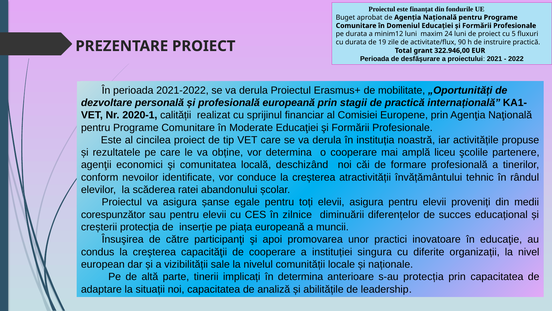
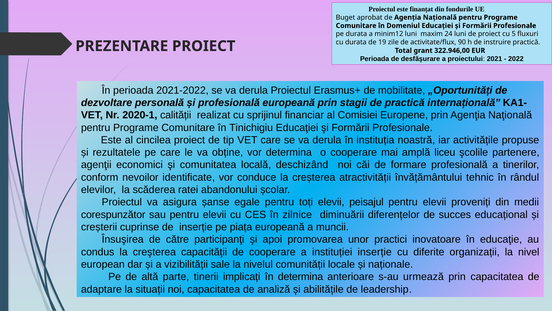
Moderate: Moderate -> Tinichigiu
elevii asigura: asigura -> peisajul
creșterii protecția: protecția -> cuprinse
instituției singura: singura -> inserție
s-au protecția: protecția -> urmează
